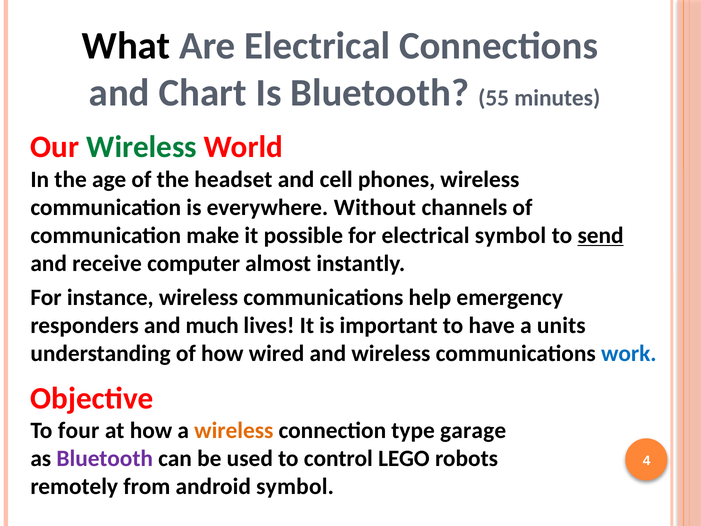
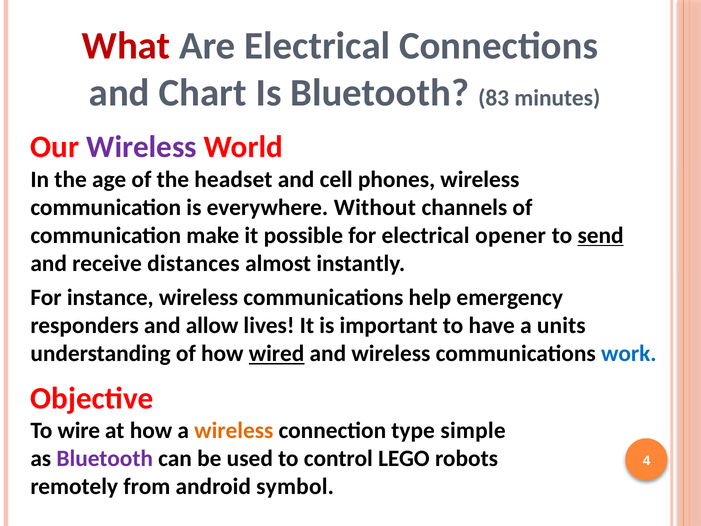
What colour: black -> red
55: 55 -> 83
Wireless at (142, 147) colour: green -> purple
electrical symbol: symbol -> opener
computer: computer -> distances
much: much -> allow
wired underline: none -> present
four: four -> wire
garage: garage -> simple
